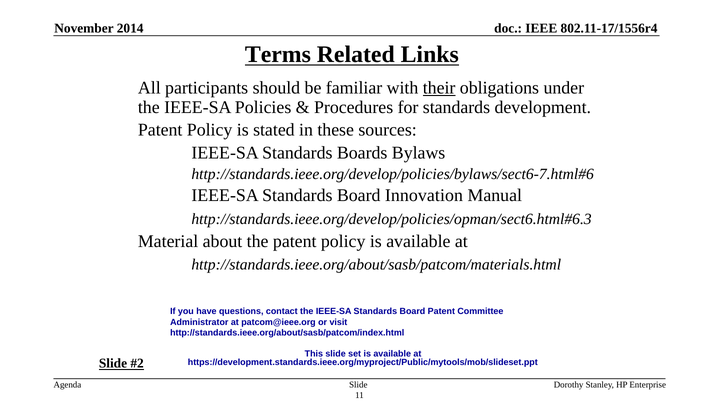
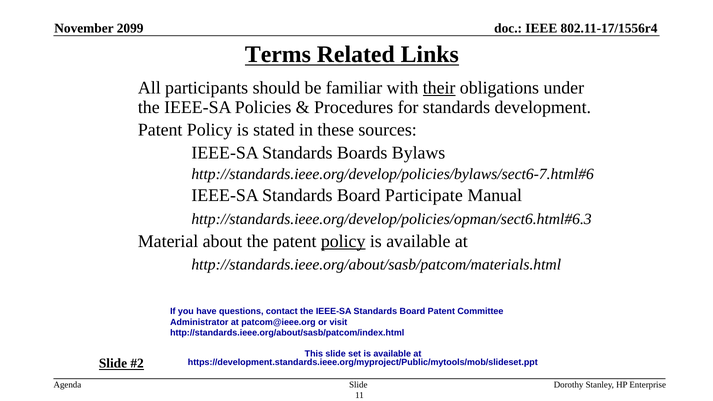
2014: 2014 -> 2099
Innovation: Innovation -> Participate
policy at (343, 241) underline: none -> present
